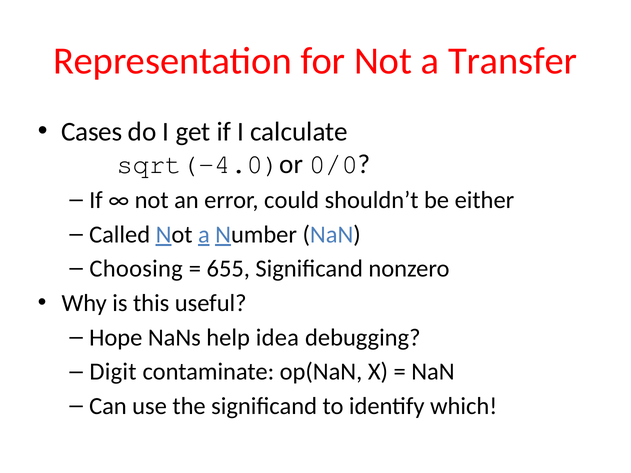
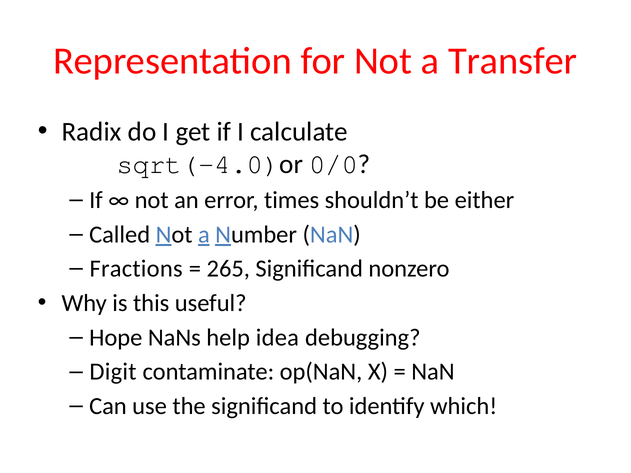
Cases: Cases -> Radix
could: could -> times
Choosing: Choosing -> Fractions
655: 655 -> 265
